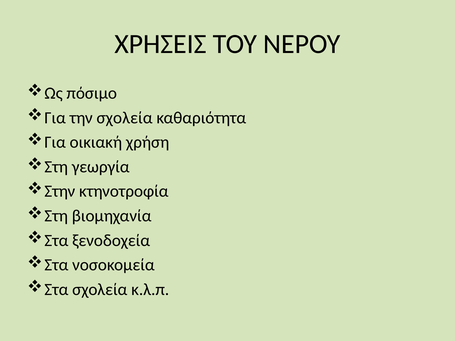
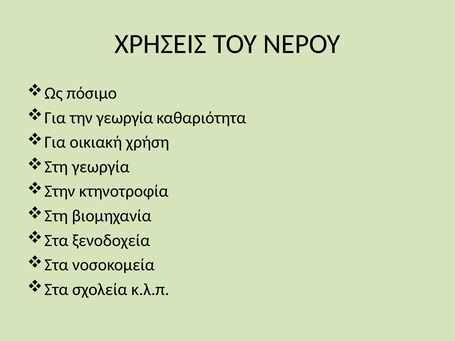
την σχολεία: σχολεία -> γεωργία
